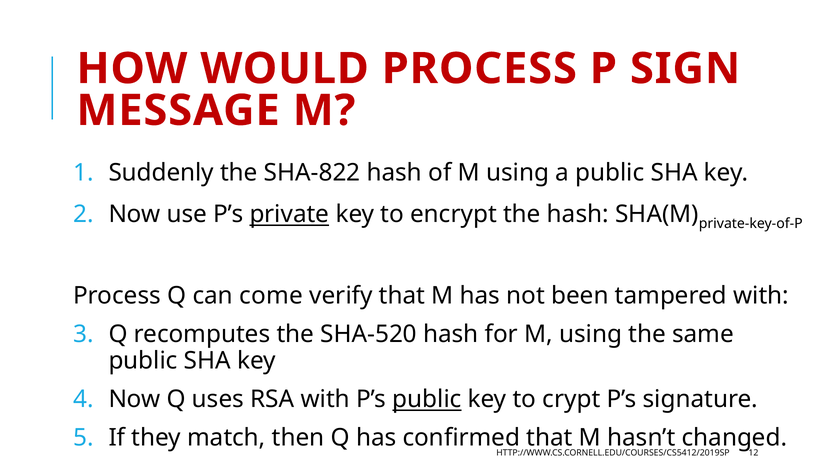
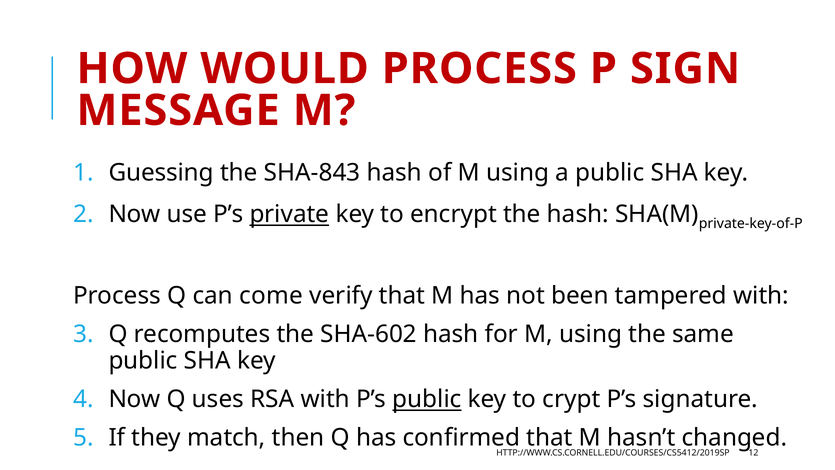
Suddenly: Suddenly -> Guessing
SHA-822: SHA-822 -> SHA-843
SHA-520: SHA-520 -> SHA-602
